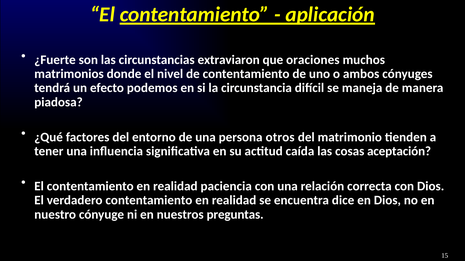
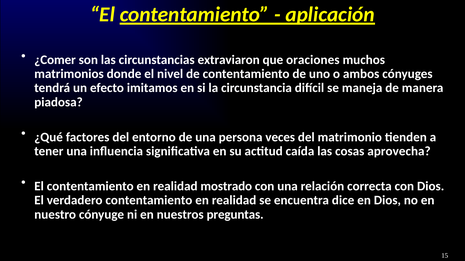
¿Fuerte: ¿Fuerte -> ¿Comer
podemos: podemos -> imitamos
otros: otros -> veces
aceptación: aceptación -> aprovecha
paciencia: paciencia -> mostrado
